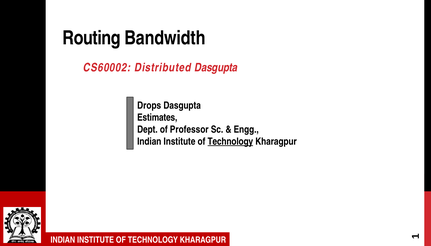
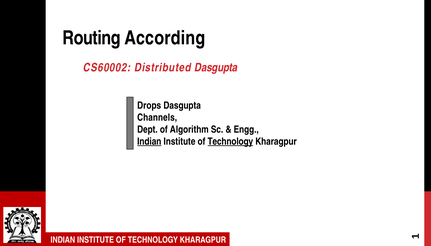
Bandwidth: Bandwidth -> According
Estimates: Estimates -> Channels
Professor: Professor -> Algorithm
Indian at (149, 142) underline: none -> present
